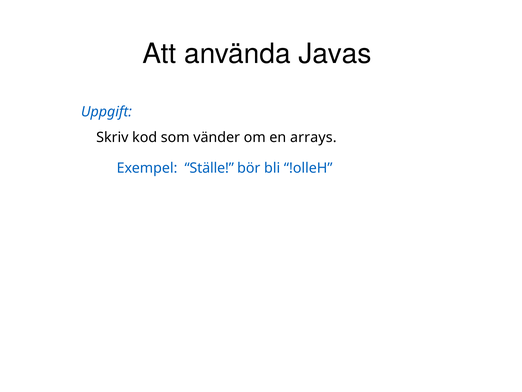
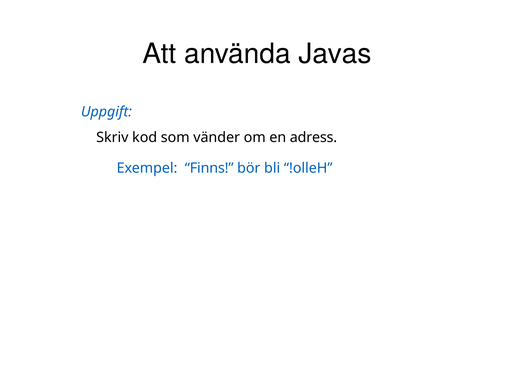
arrays: arrays -> adress
Ställe: Ställe -> Finns
